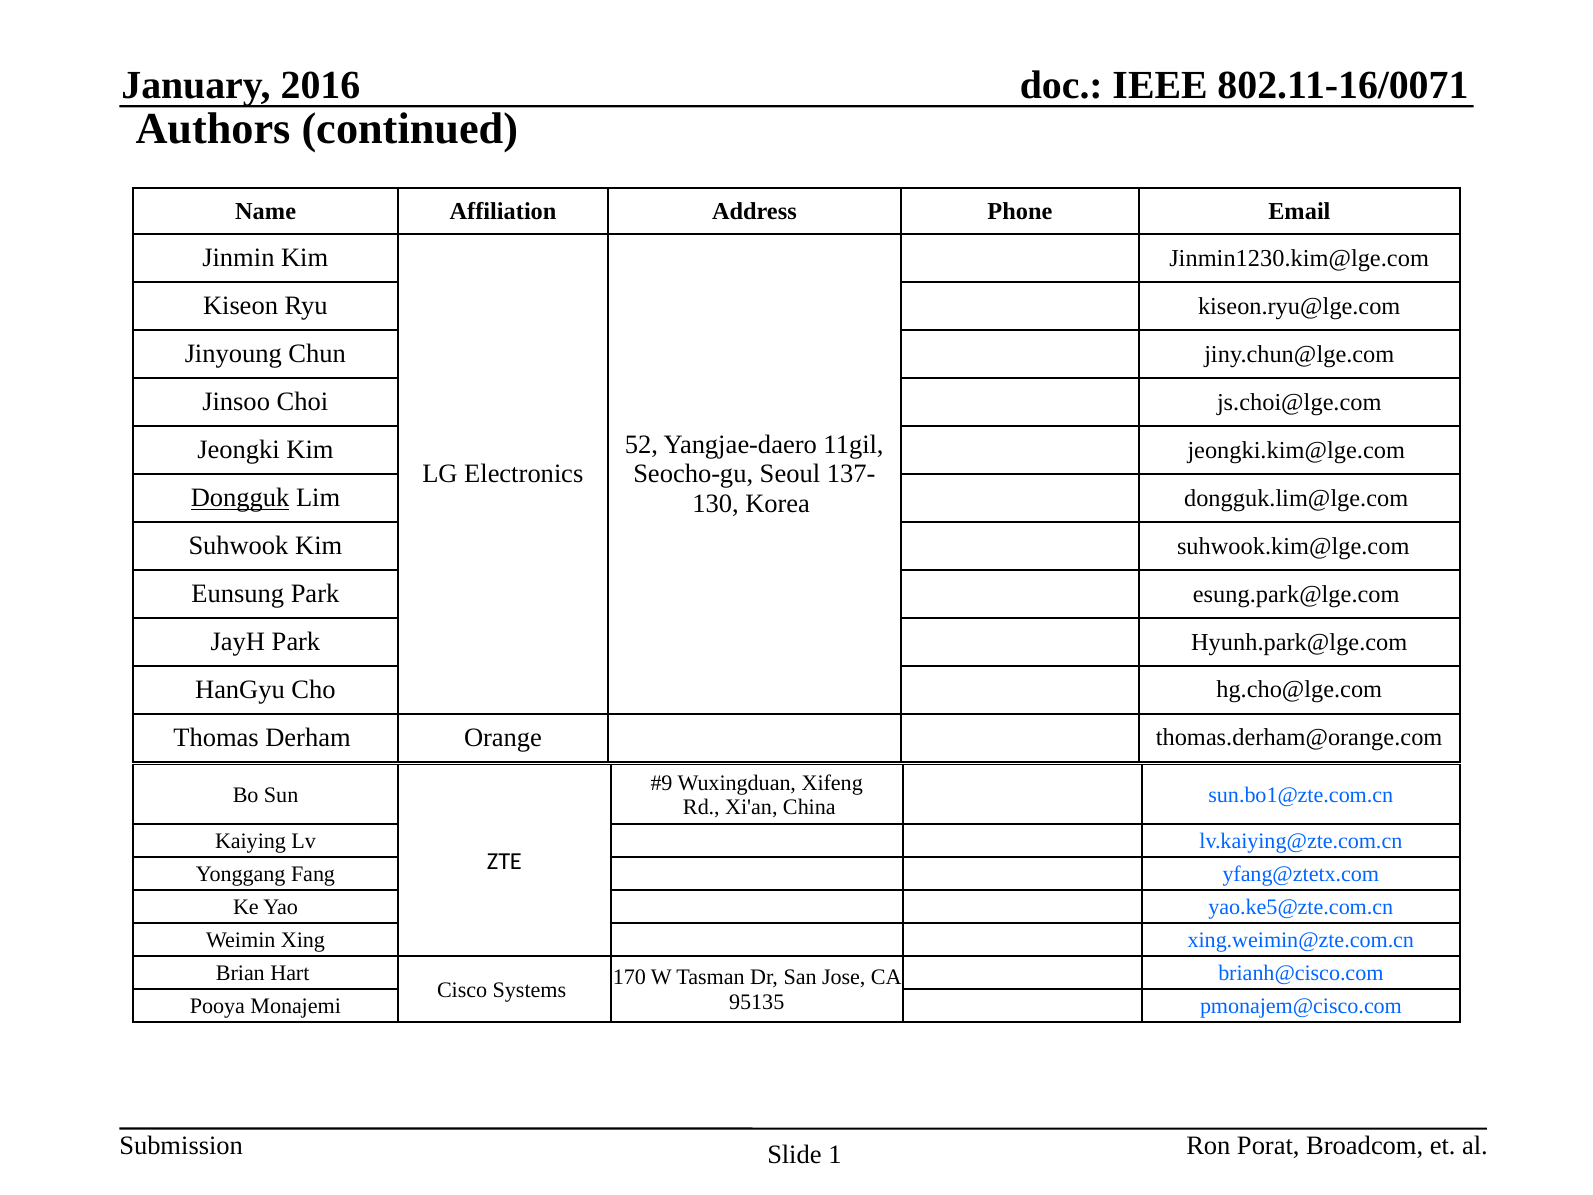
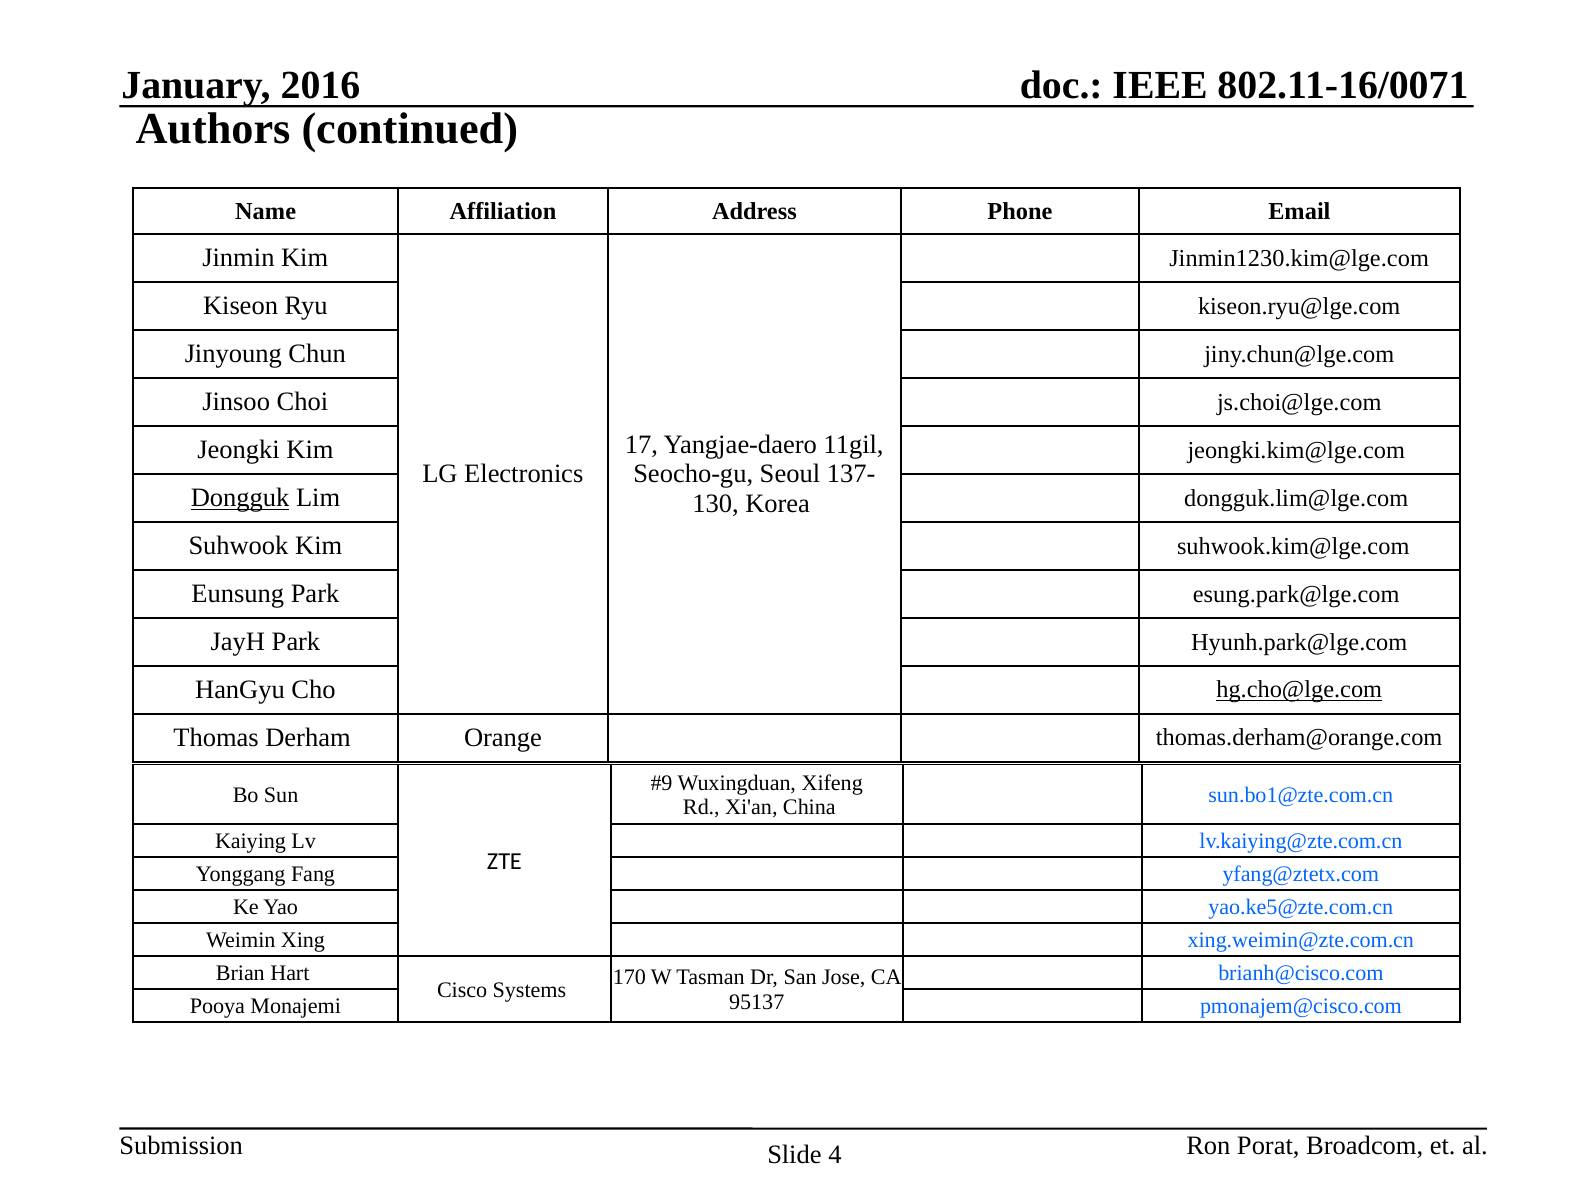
52: 52 -> 17
hg.cho@lge.com underline: none -> present
95135: 95135 -> 95137
1: 1 -> 4
